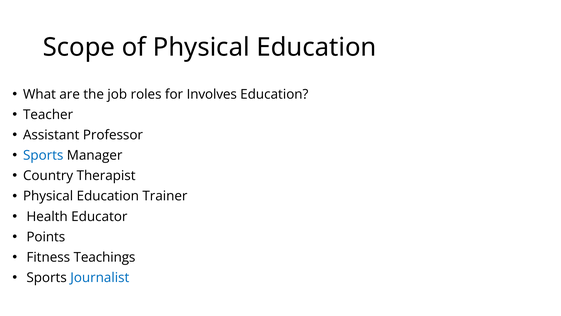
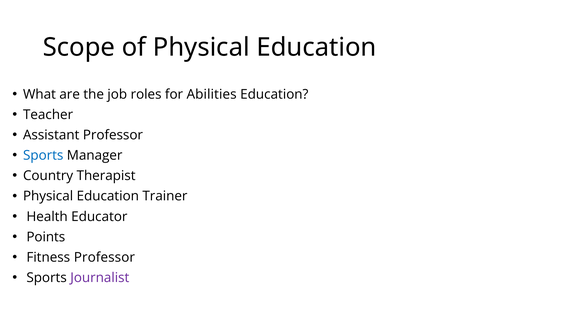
Involves: Involves -> Abilities
Fitness Teachings: Teachings -> Professor
Journalist colour: blue -> purple
